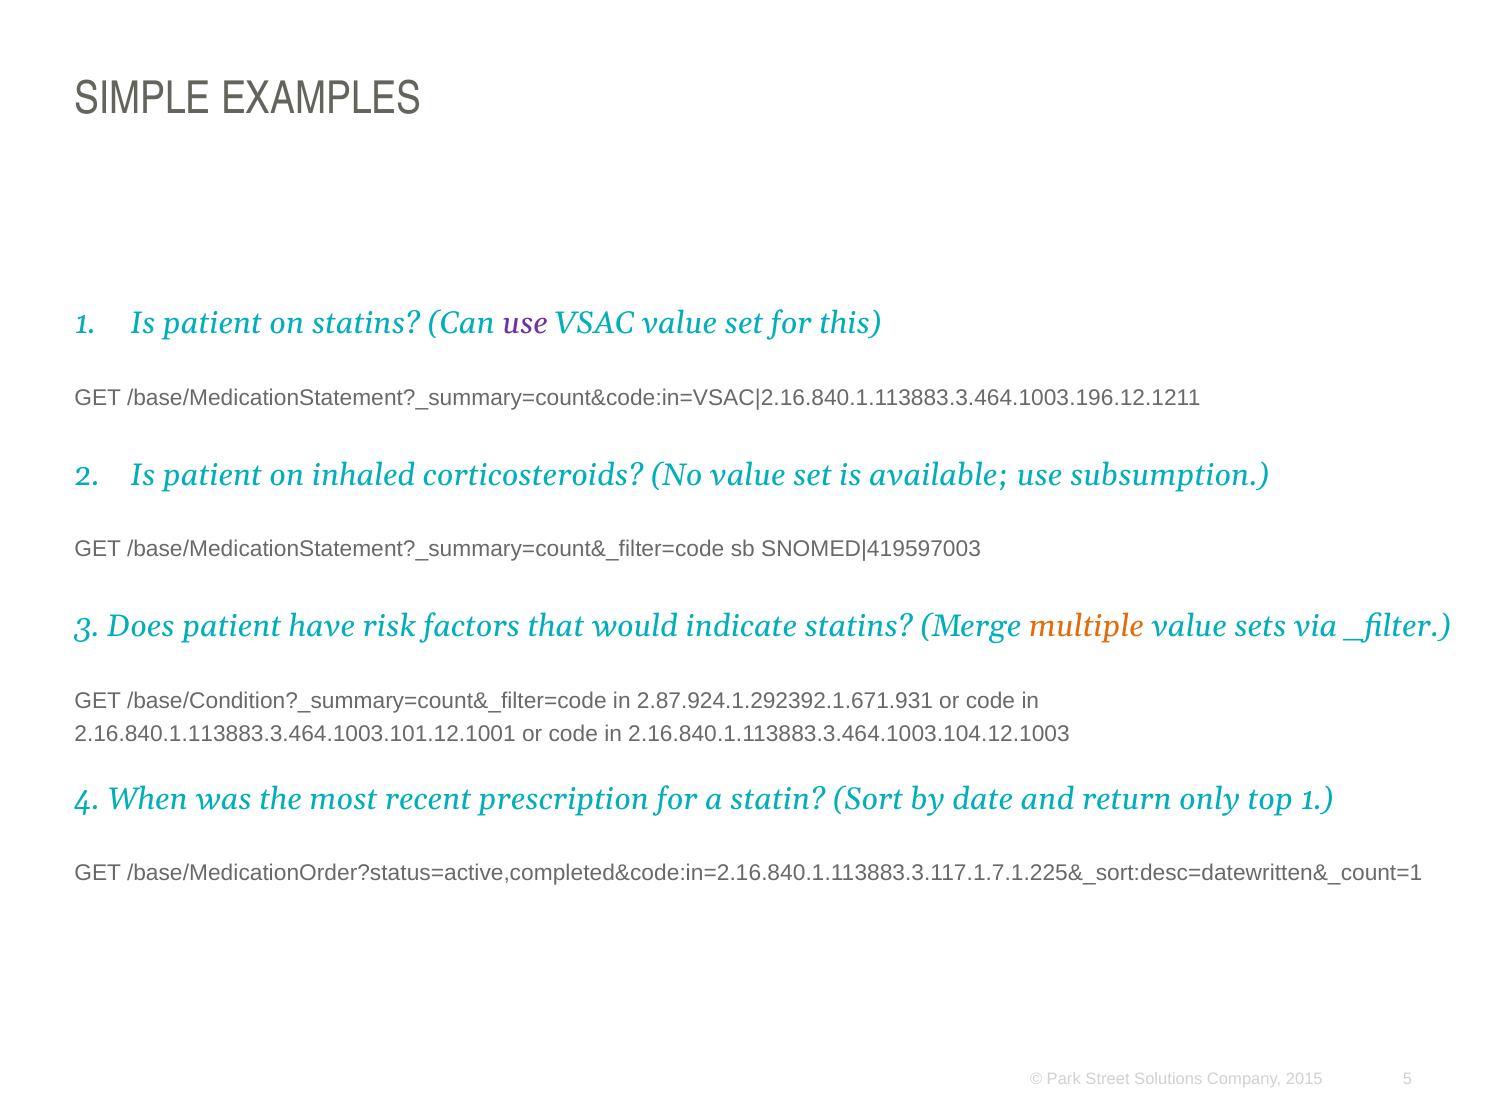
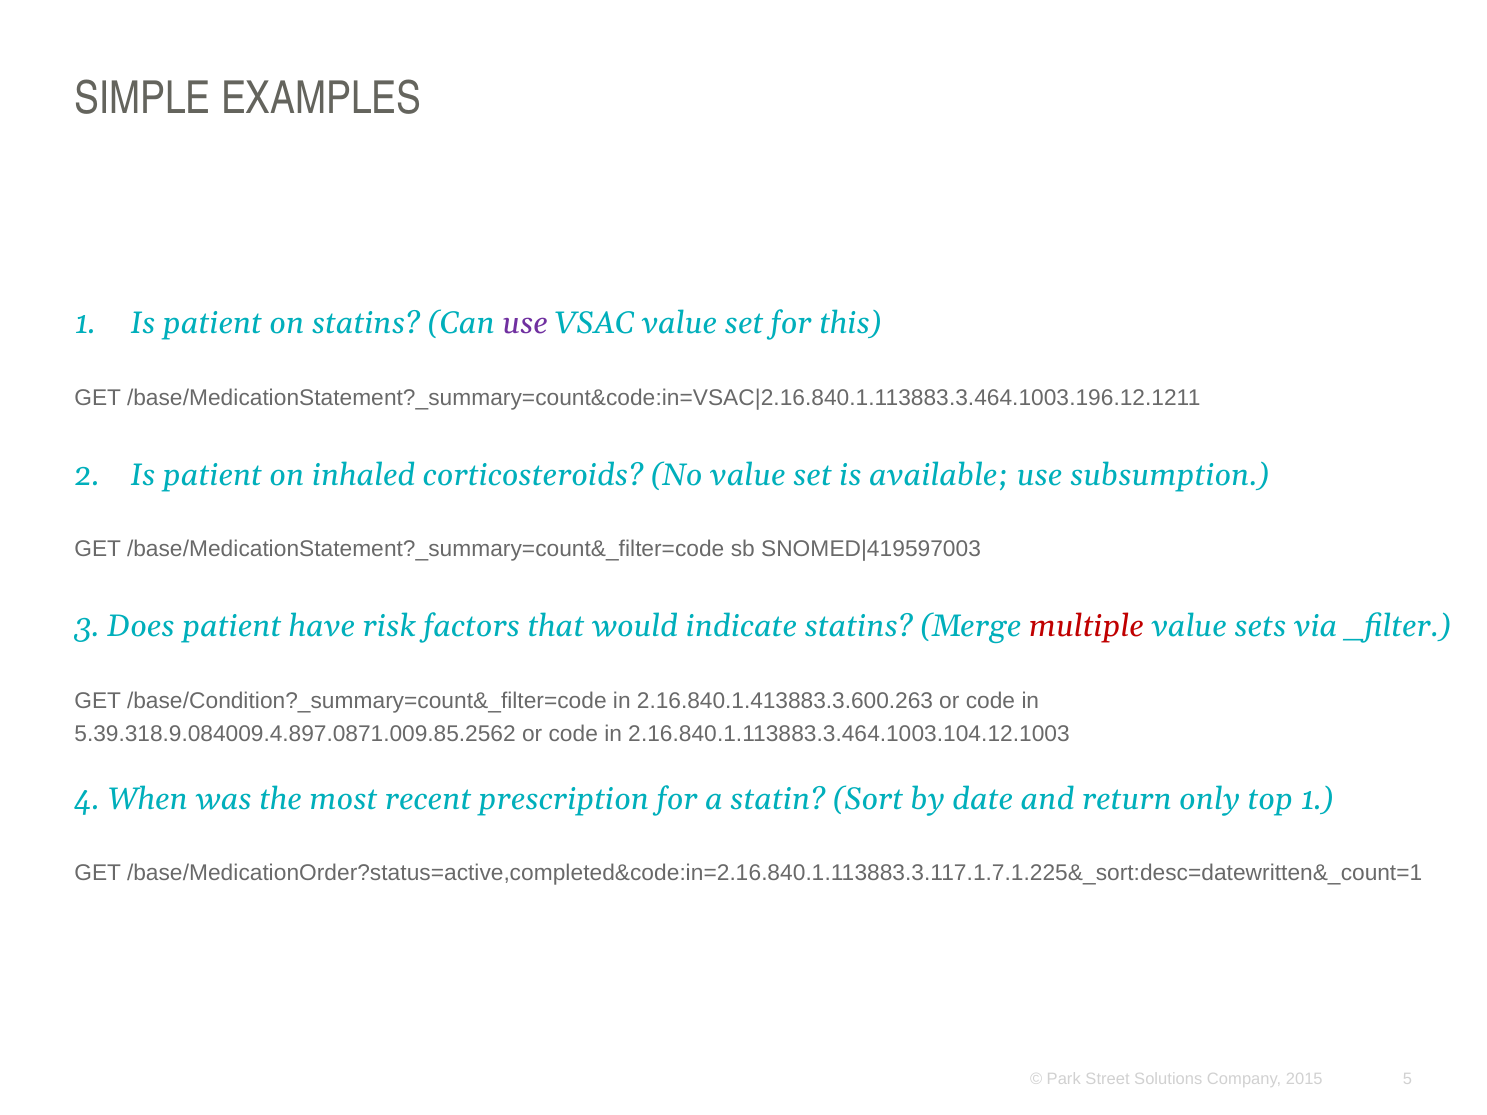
multiple colour: orange -> red
2.87.924.1.292392.1.671.931: 2.87.924.1.292392.1.671.931 -> 2.16.840.1.413883.3.600.263
2.16.840.1.113883.3.464.1003.101.12.1001: 2.16.840.1.113883.3.464.1003.101.12.1001 -> 5.39.318.9.084009.4.897.0871.009.85.2562
